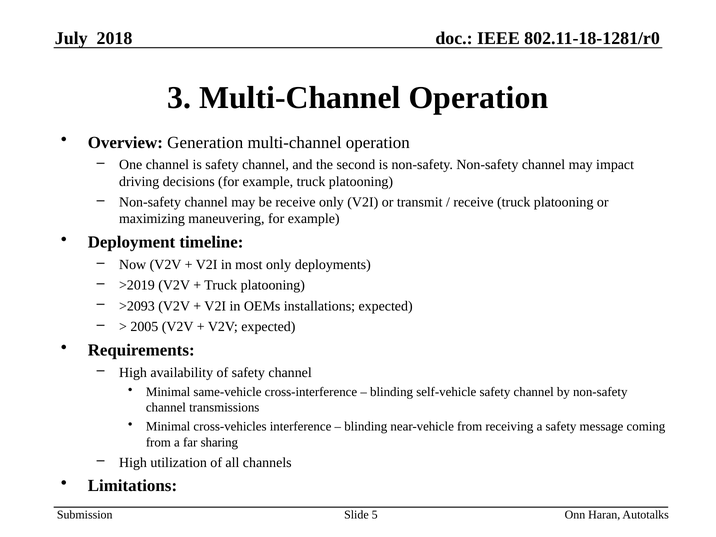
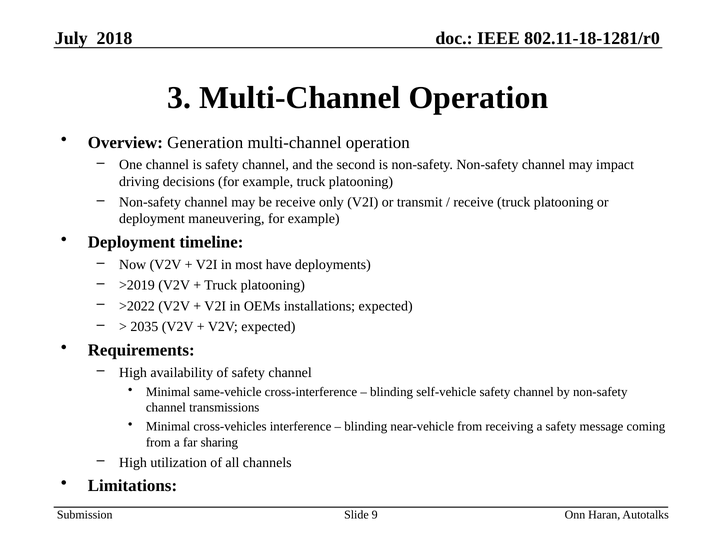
maximizing at (152, 219): maximizing -> deployment
most only: only -> have
>2093: >2093 -> >2022
2005: 2005 -> 2035
5: 5 -> 9
